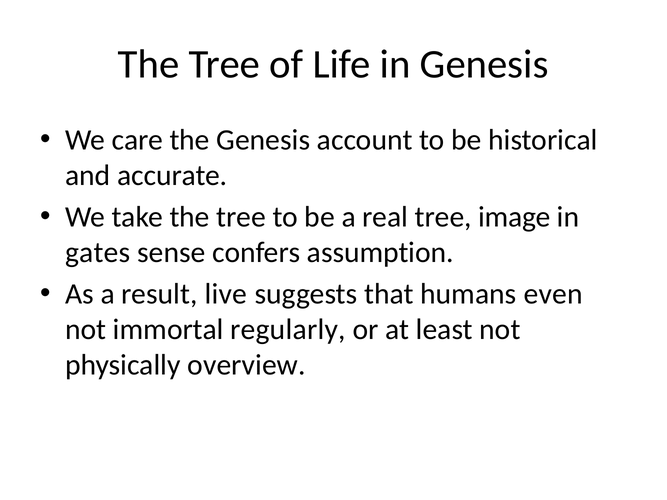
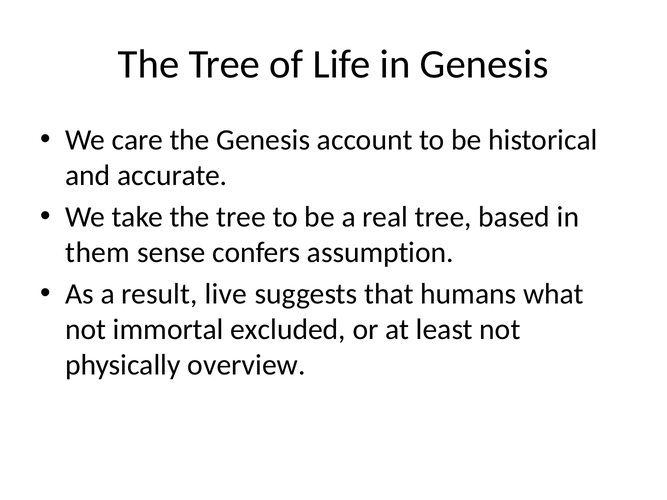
image: image -> based
gates: gates -> them
even: even -> what
regularly: regularly -> excluded
